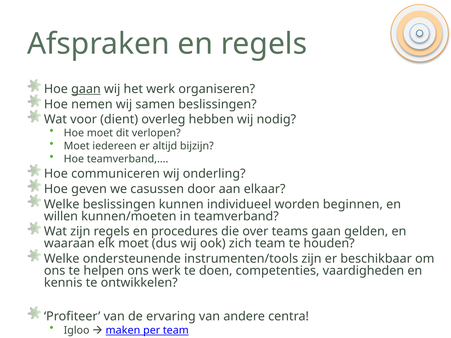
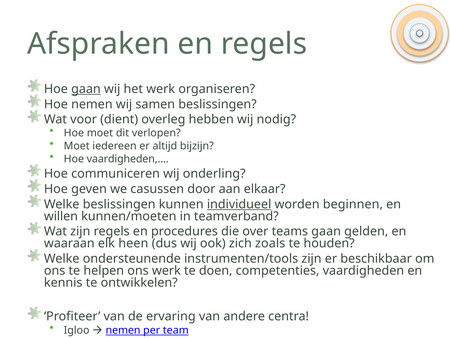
teamverband,…: teamverband,… -> vaardigheden,…
individueel underline: none -> present
elk moet: moet -> heen
zich team: team -> zoals
maken at (123, 331): maken -> nemen
